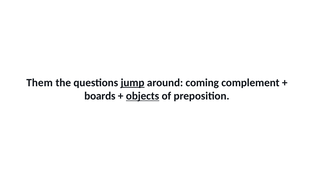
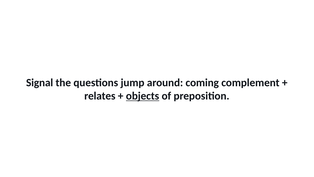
Them: Them -> Signal
jump underline: present -> none
boards: boards -> relates
